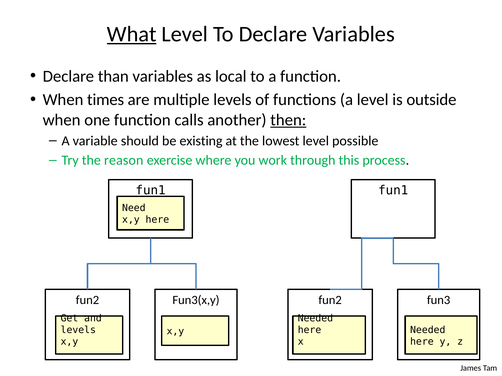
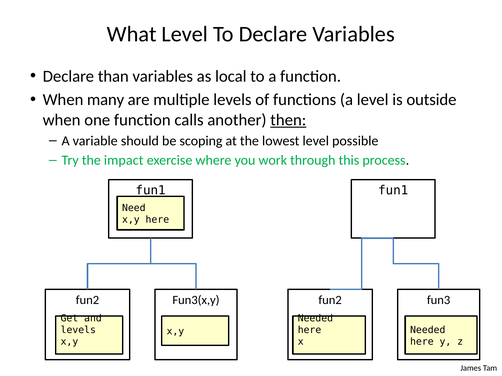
What underline: present -> none
times: times -> many
existing: existing -> scoping
reason: reason -> impact
